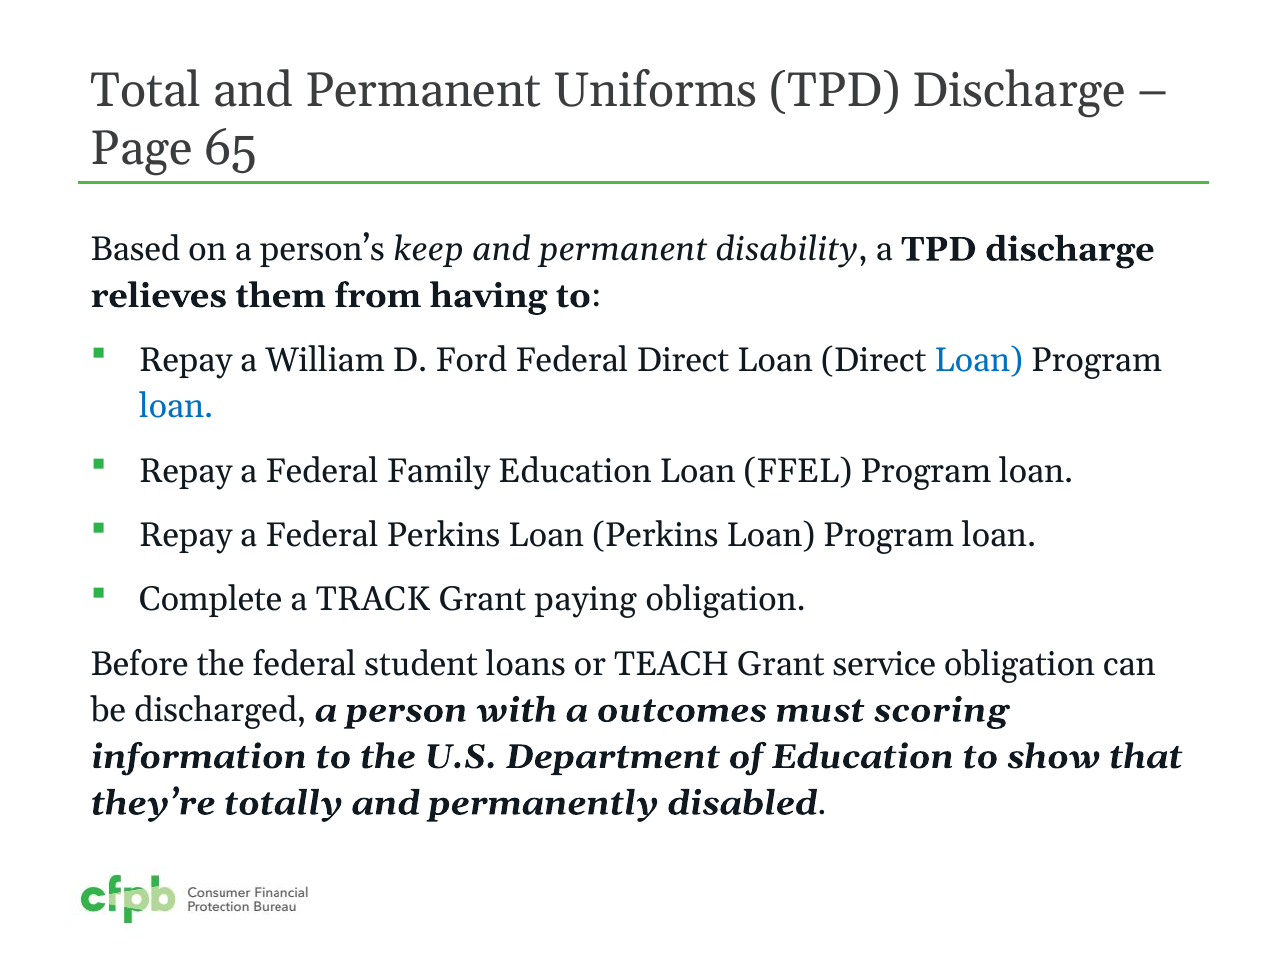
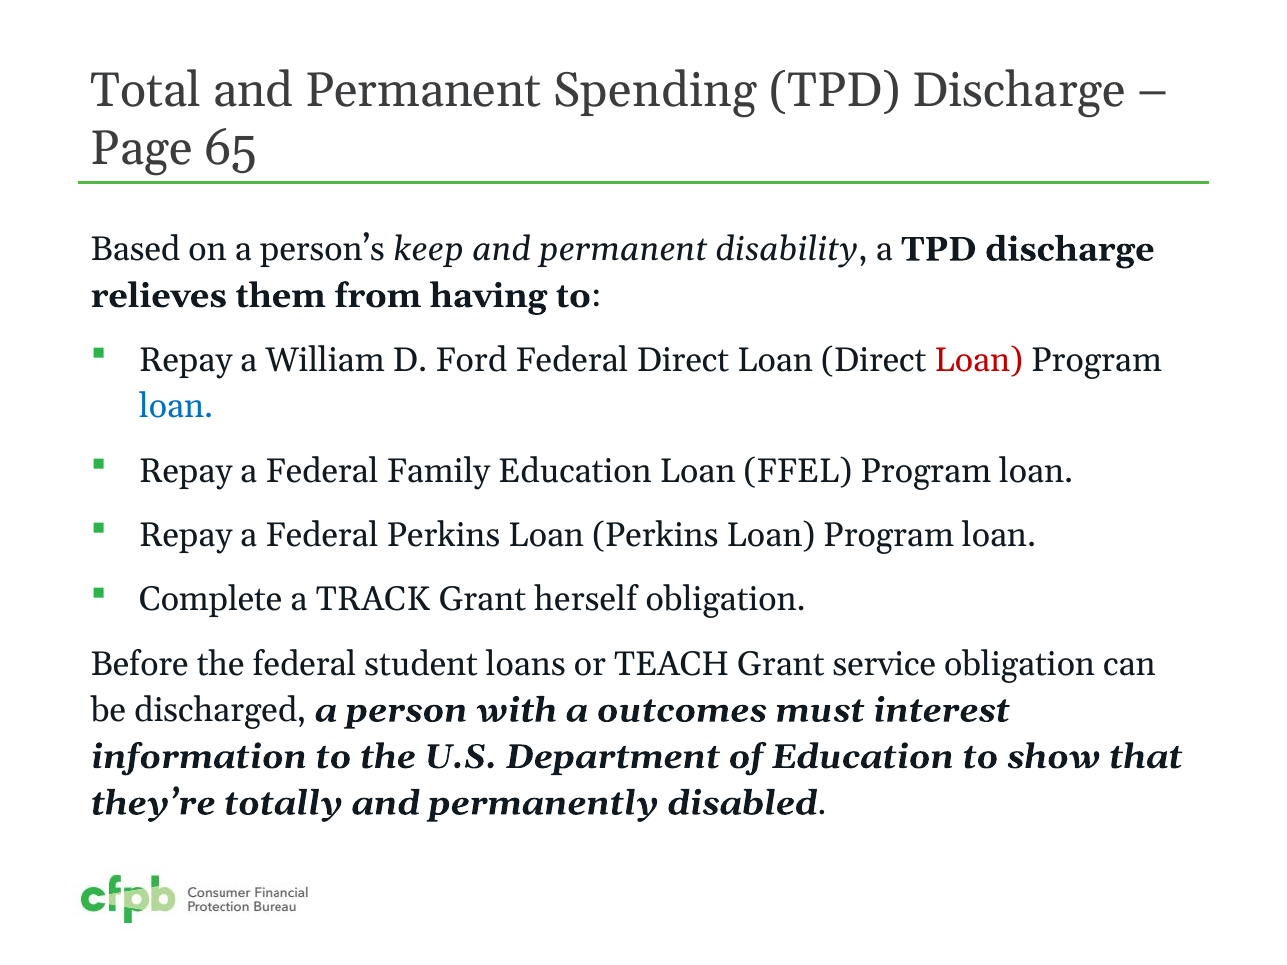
Uniforms: Uniforms -> Spending
Loan at (979, 360) colour: blue -> red
paying: paying -> herself
scoring: scoring -> interest
